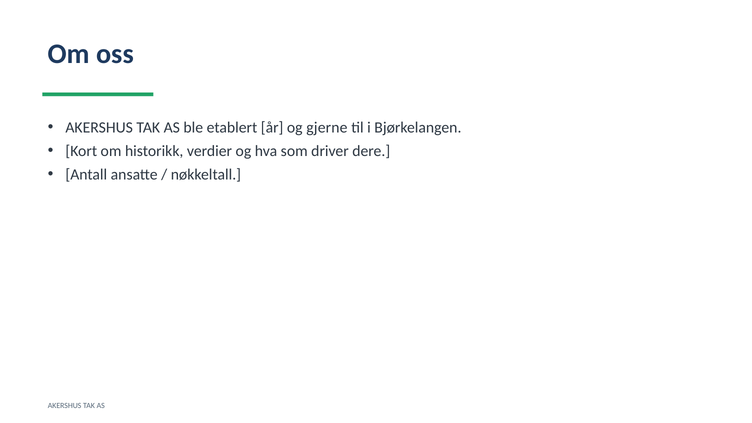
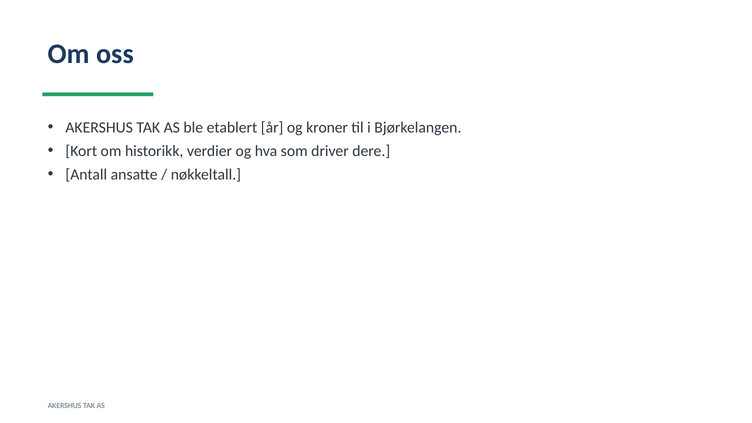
gjerne: gjerne -> kroner
